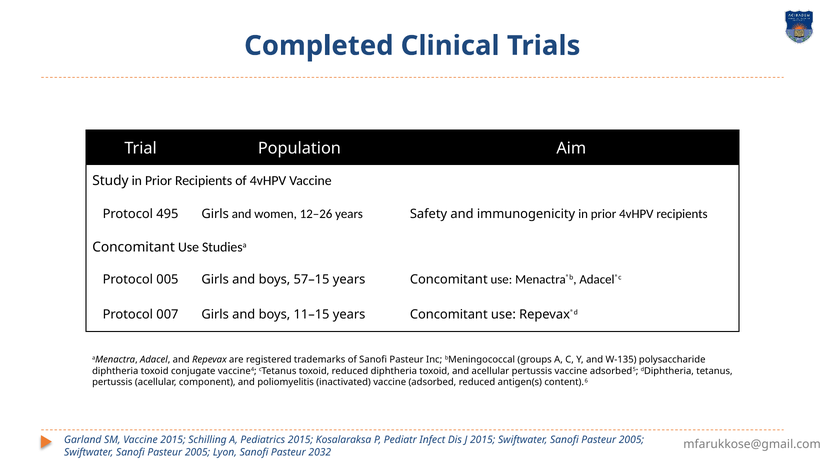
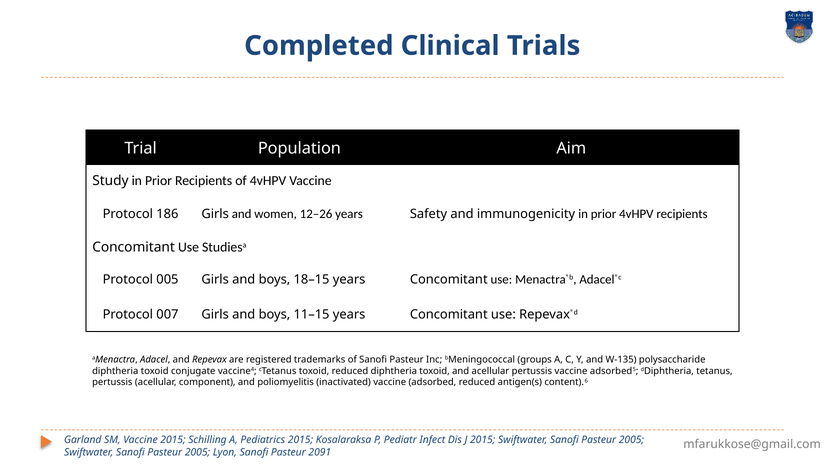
495: 495 -> 186
57–15: 57–15 -> 18–15
2032: 2032 -> 2091
